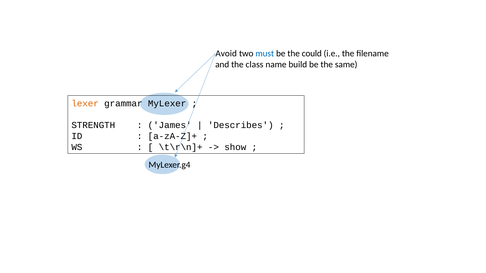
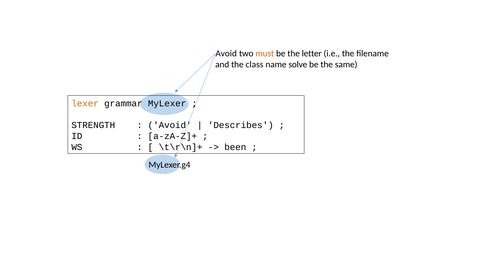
must colour: blue -> orange
could: could -> letter
build: build -> solve
James at (170, 125): James -> Avoid
show: show -> been
